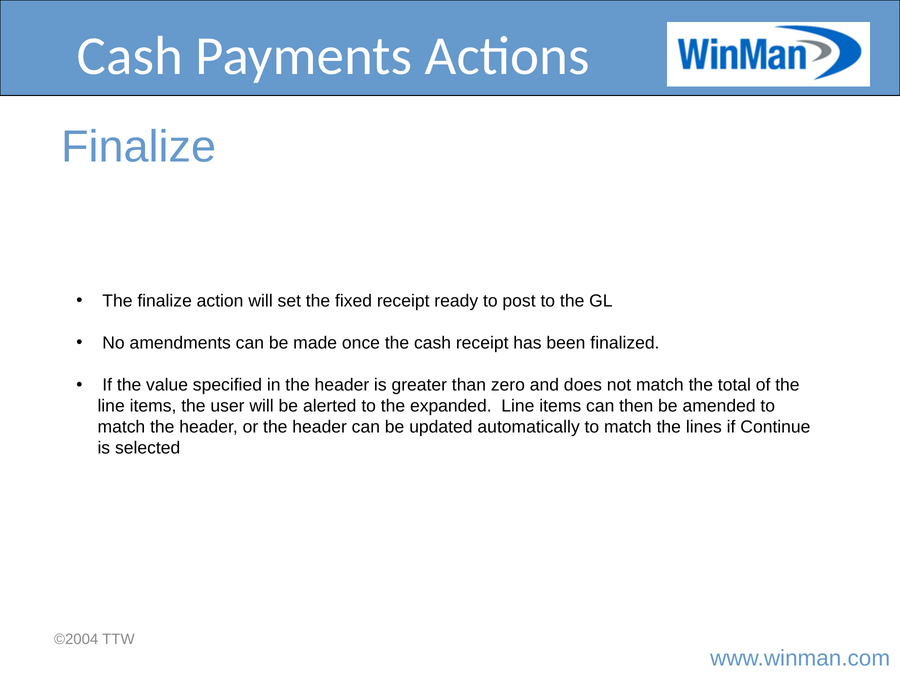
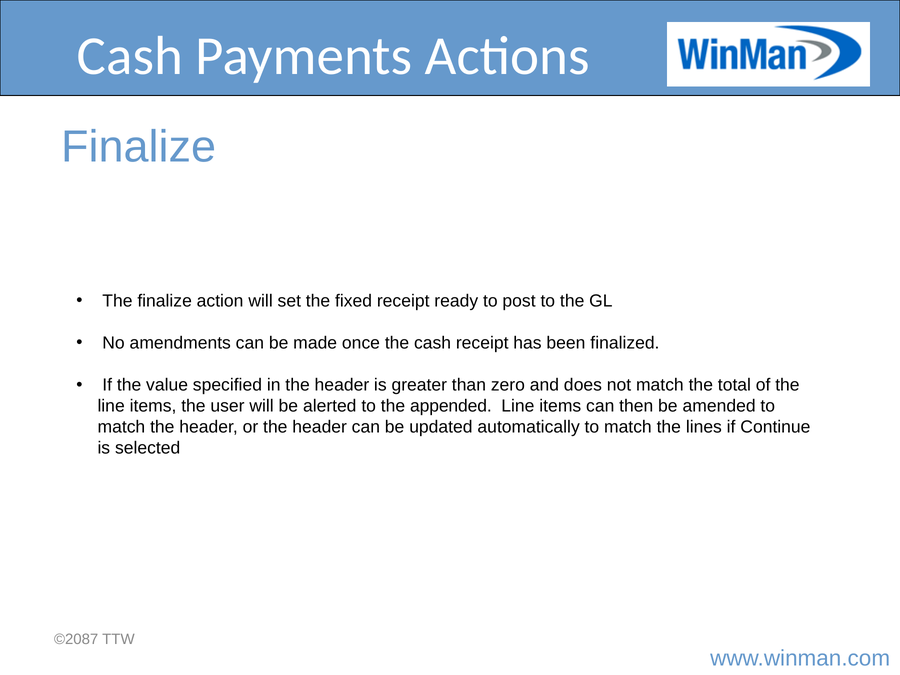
expanded: expanded -> appended
©2004: ©2004 -> ©2087
